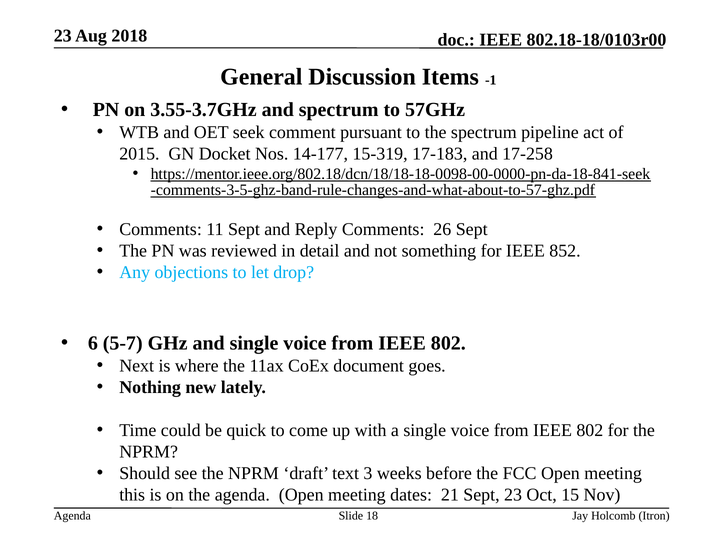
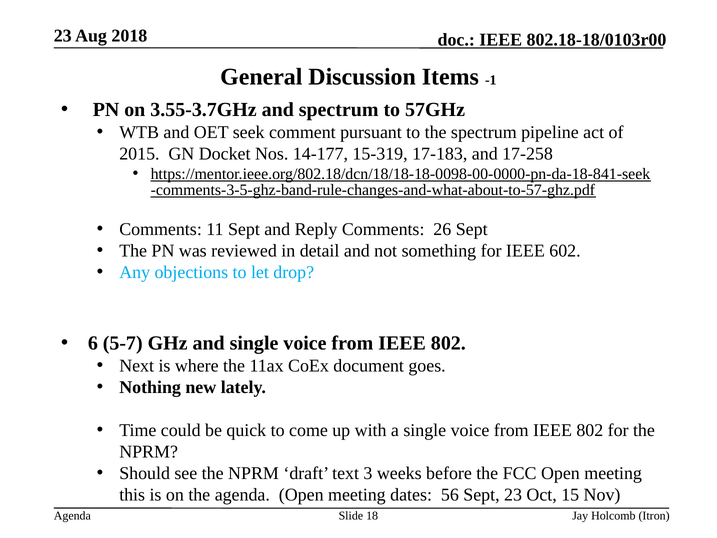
852: 852 -> 602
21: 21 -> 56
